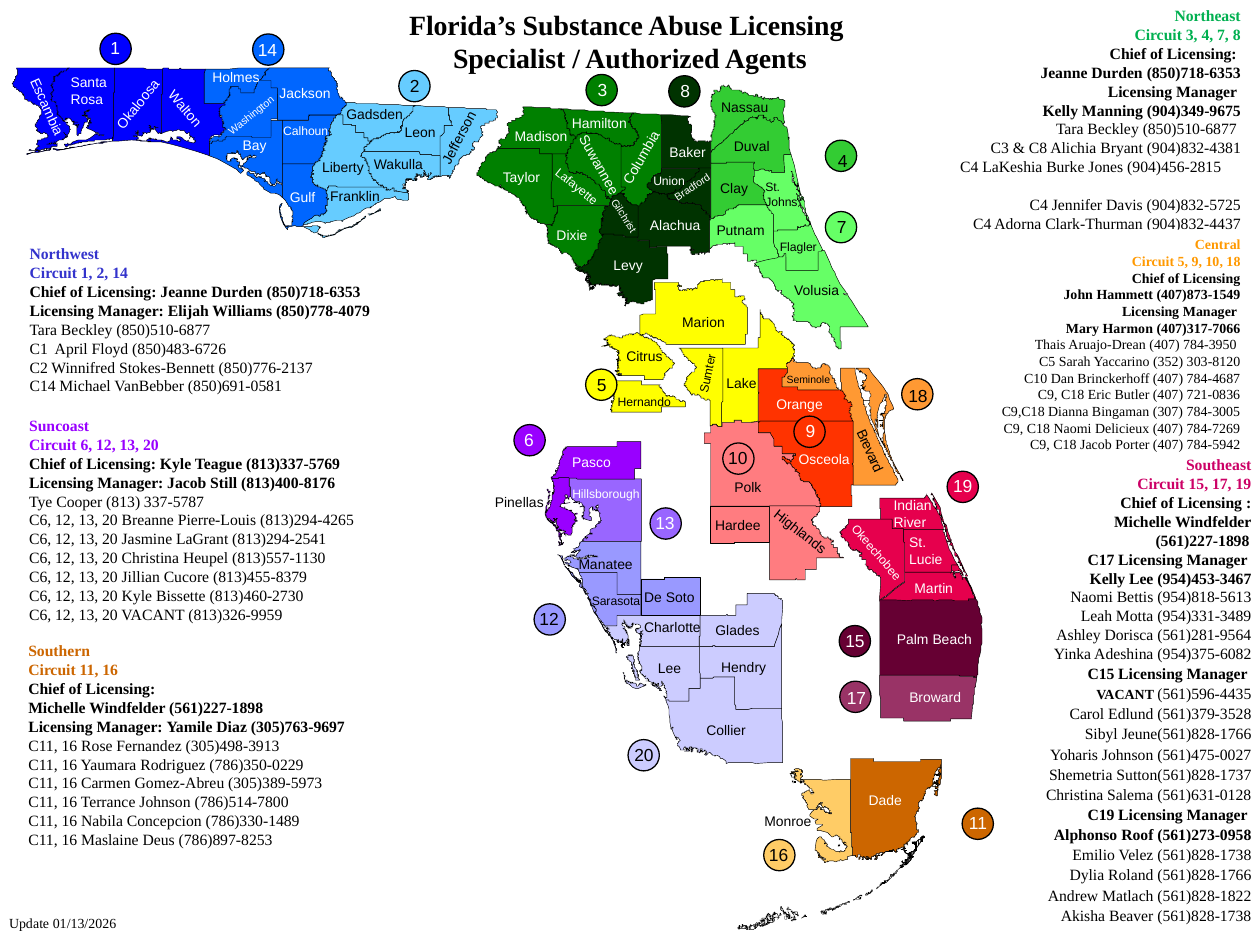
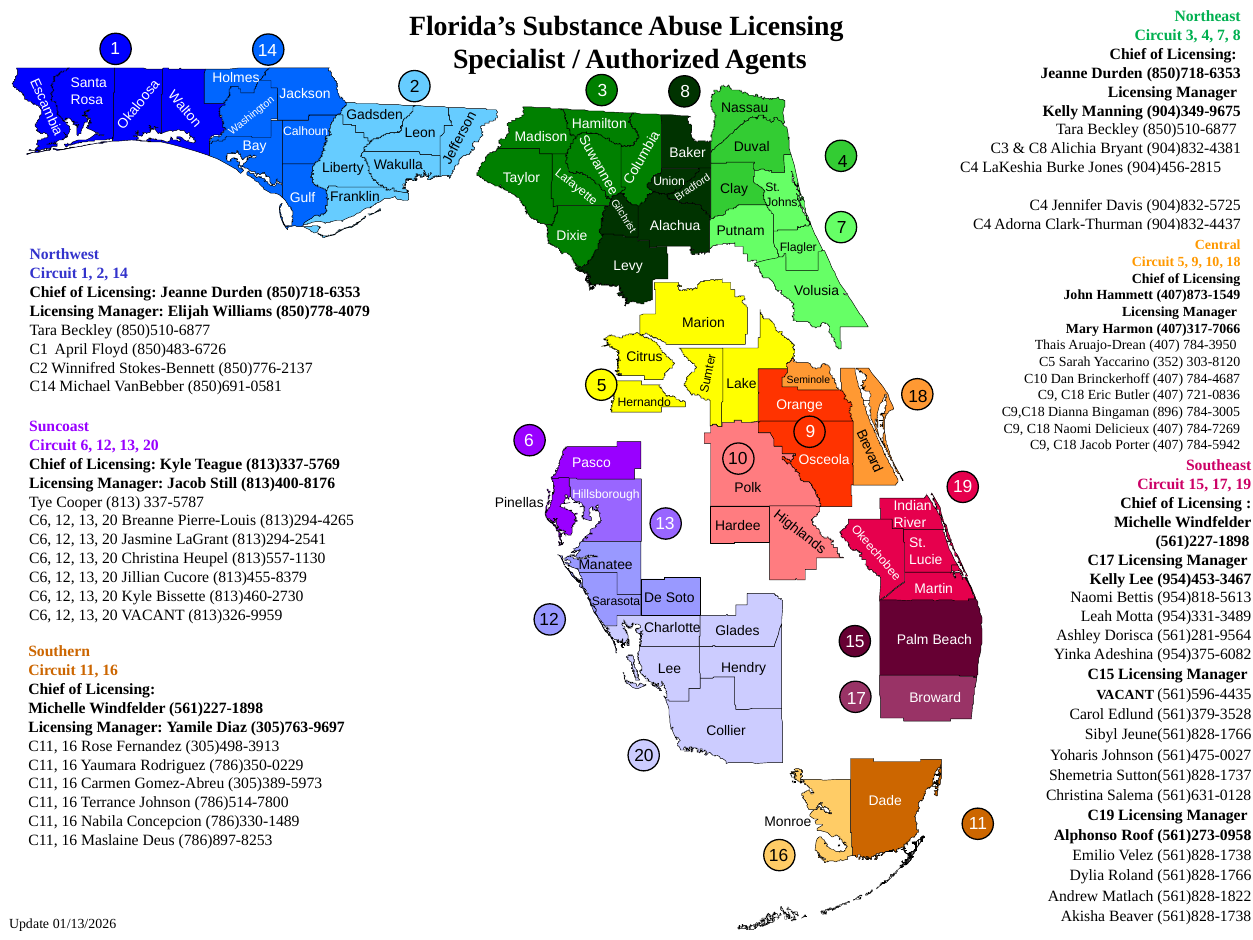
307: 307 -> 896
